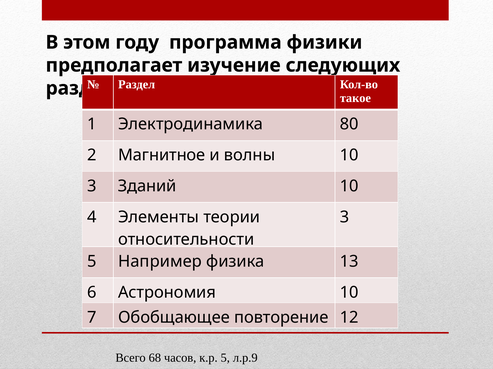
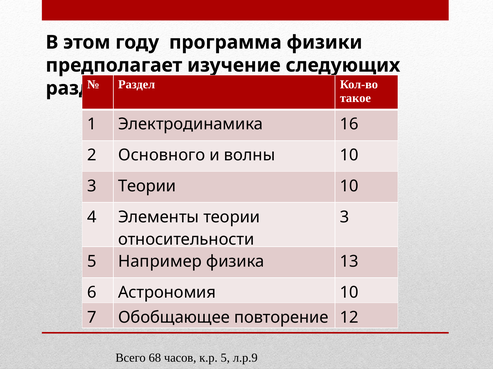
80: 80 -> 16
Магнитное: Магнитное -> Основного
3 Зданий: Зданий -> Теории
